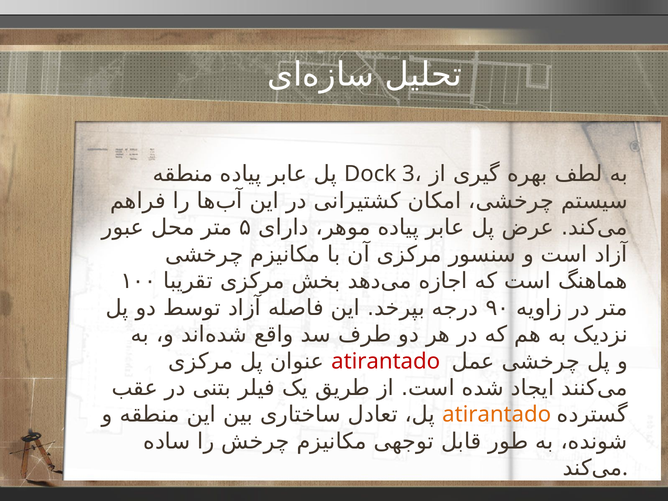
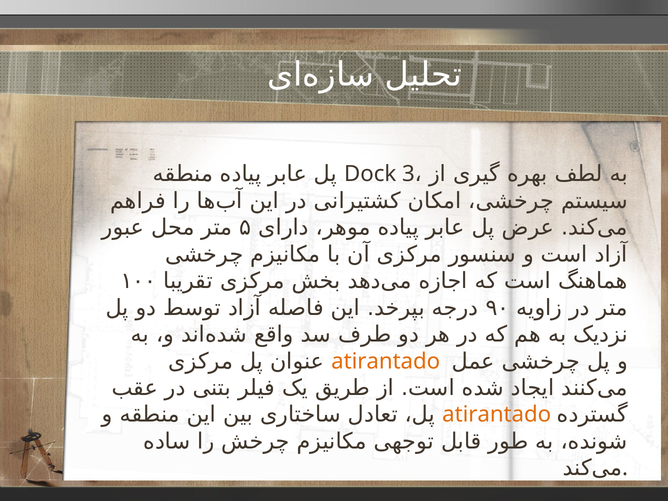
atirantado at (386, 361) colour: red -> orange
